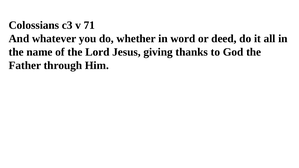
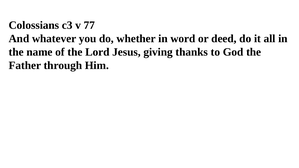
71: 71 -> 77
